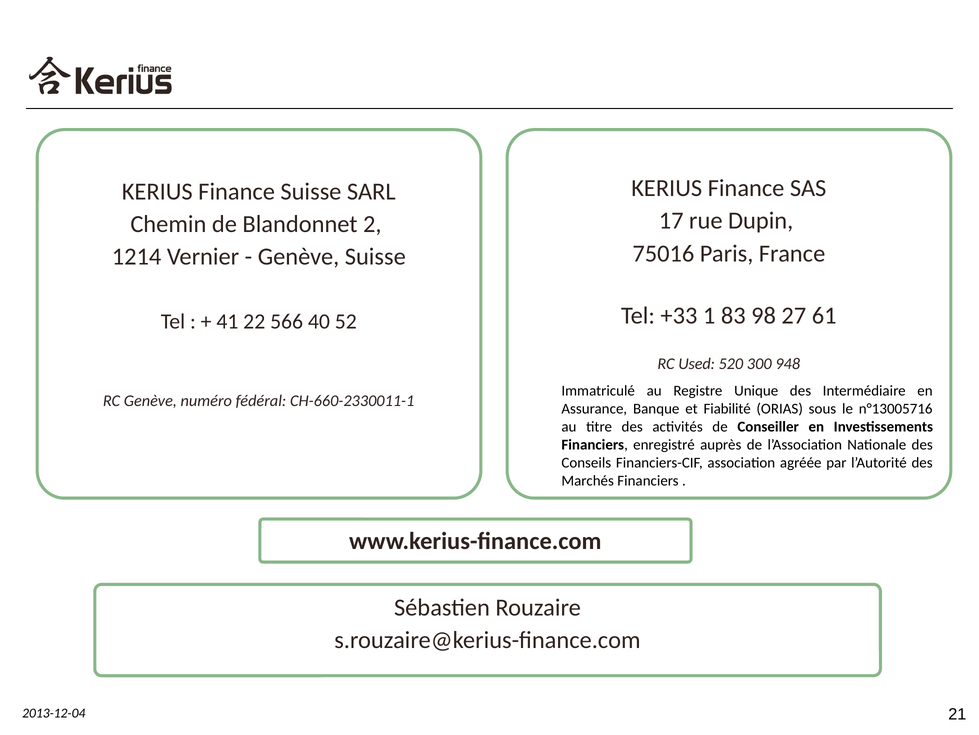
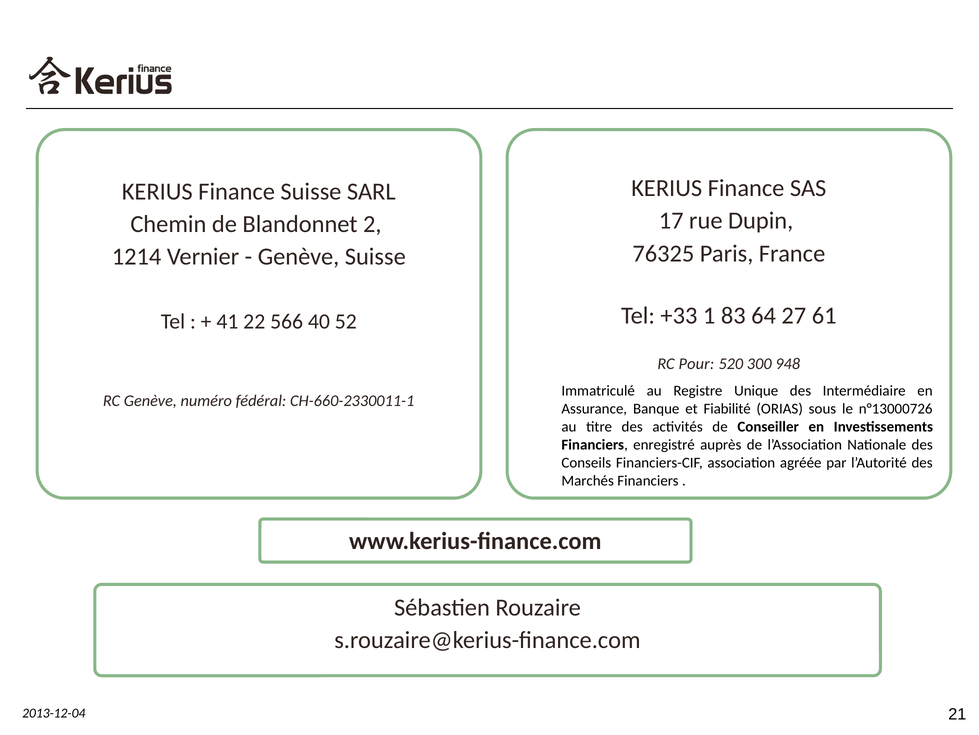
75016: 75016 -> 76325
98: 98 -> 64
Used: Used -> Pour
n°13005716: n°13005716 -> n°13000726
